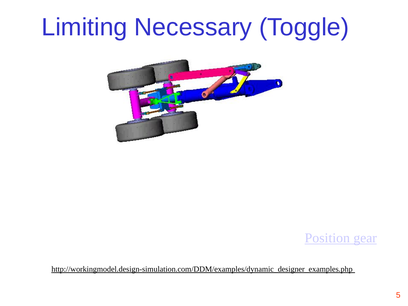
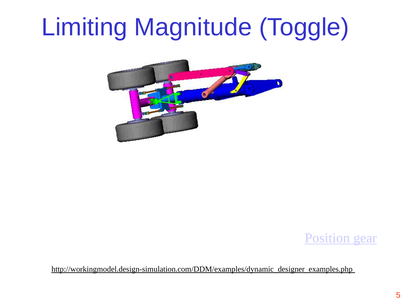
Necessary: Necessary -> Magnitude
